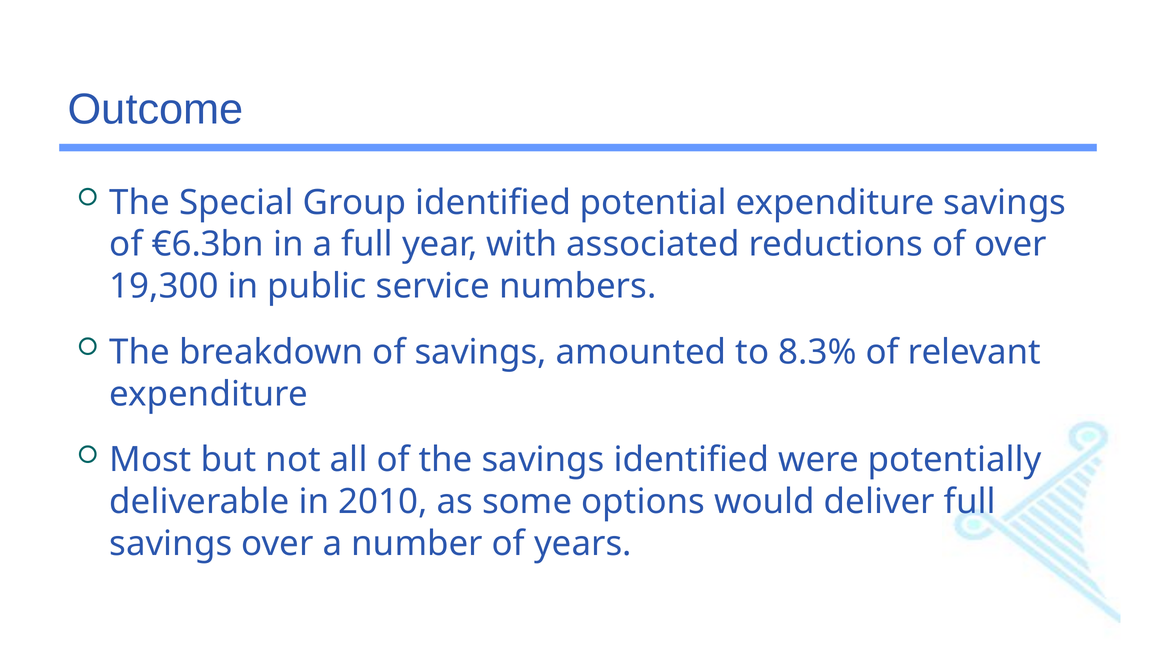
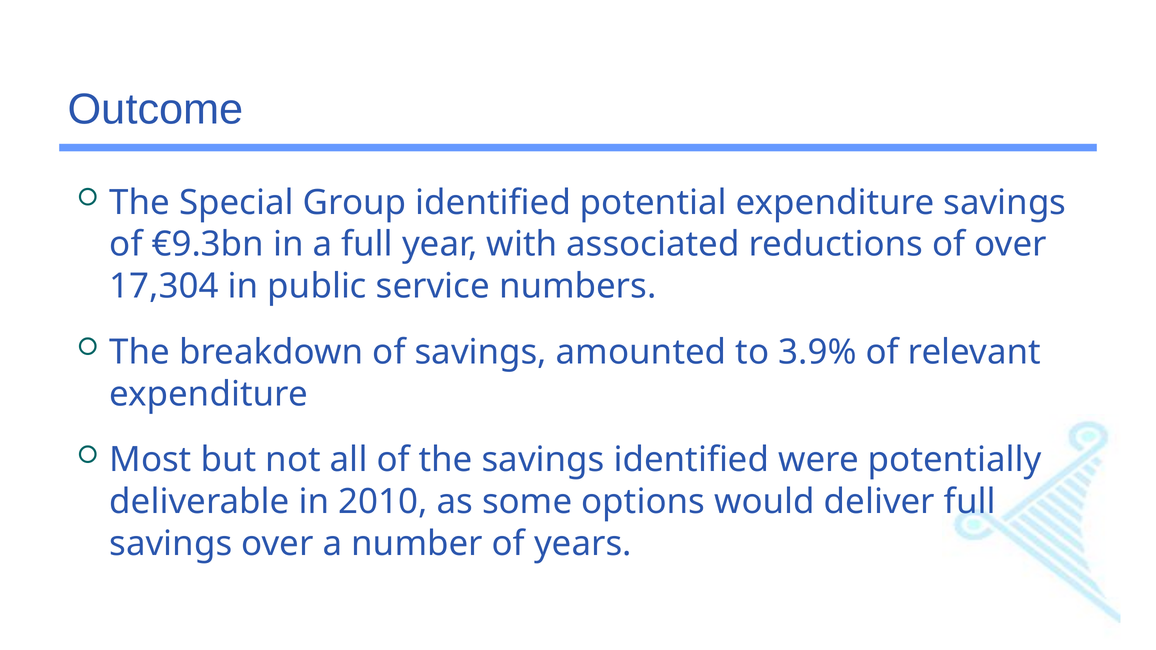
€6.3bn: €6.3bn -> €9.3bn
19,300: 19,300 -> 17,304
8.3%: 8.3% -> 3.9%
